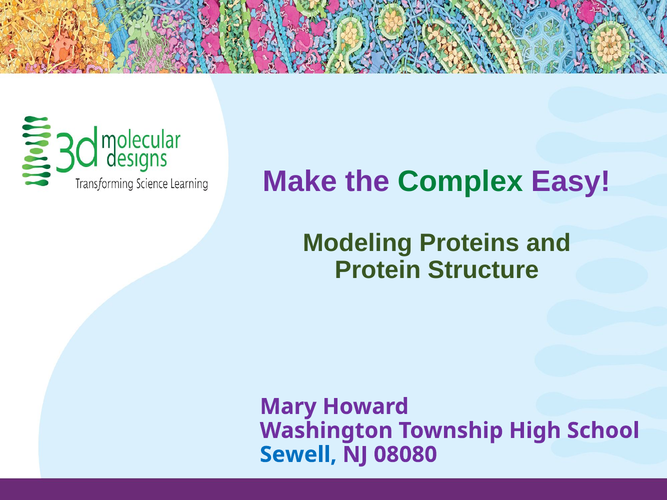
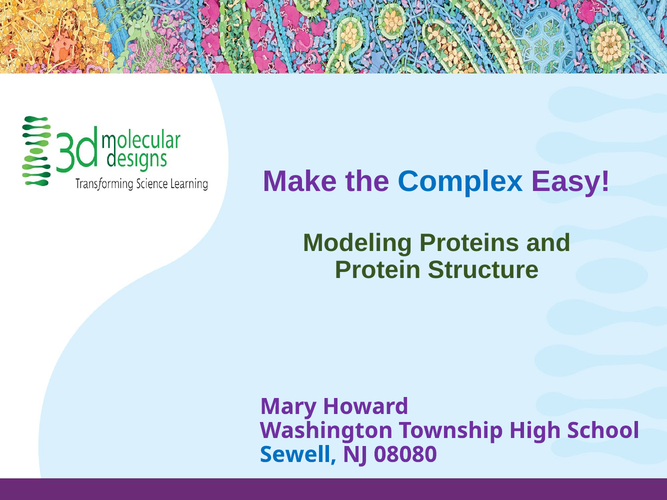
Complex colour: green -> blue
